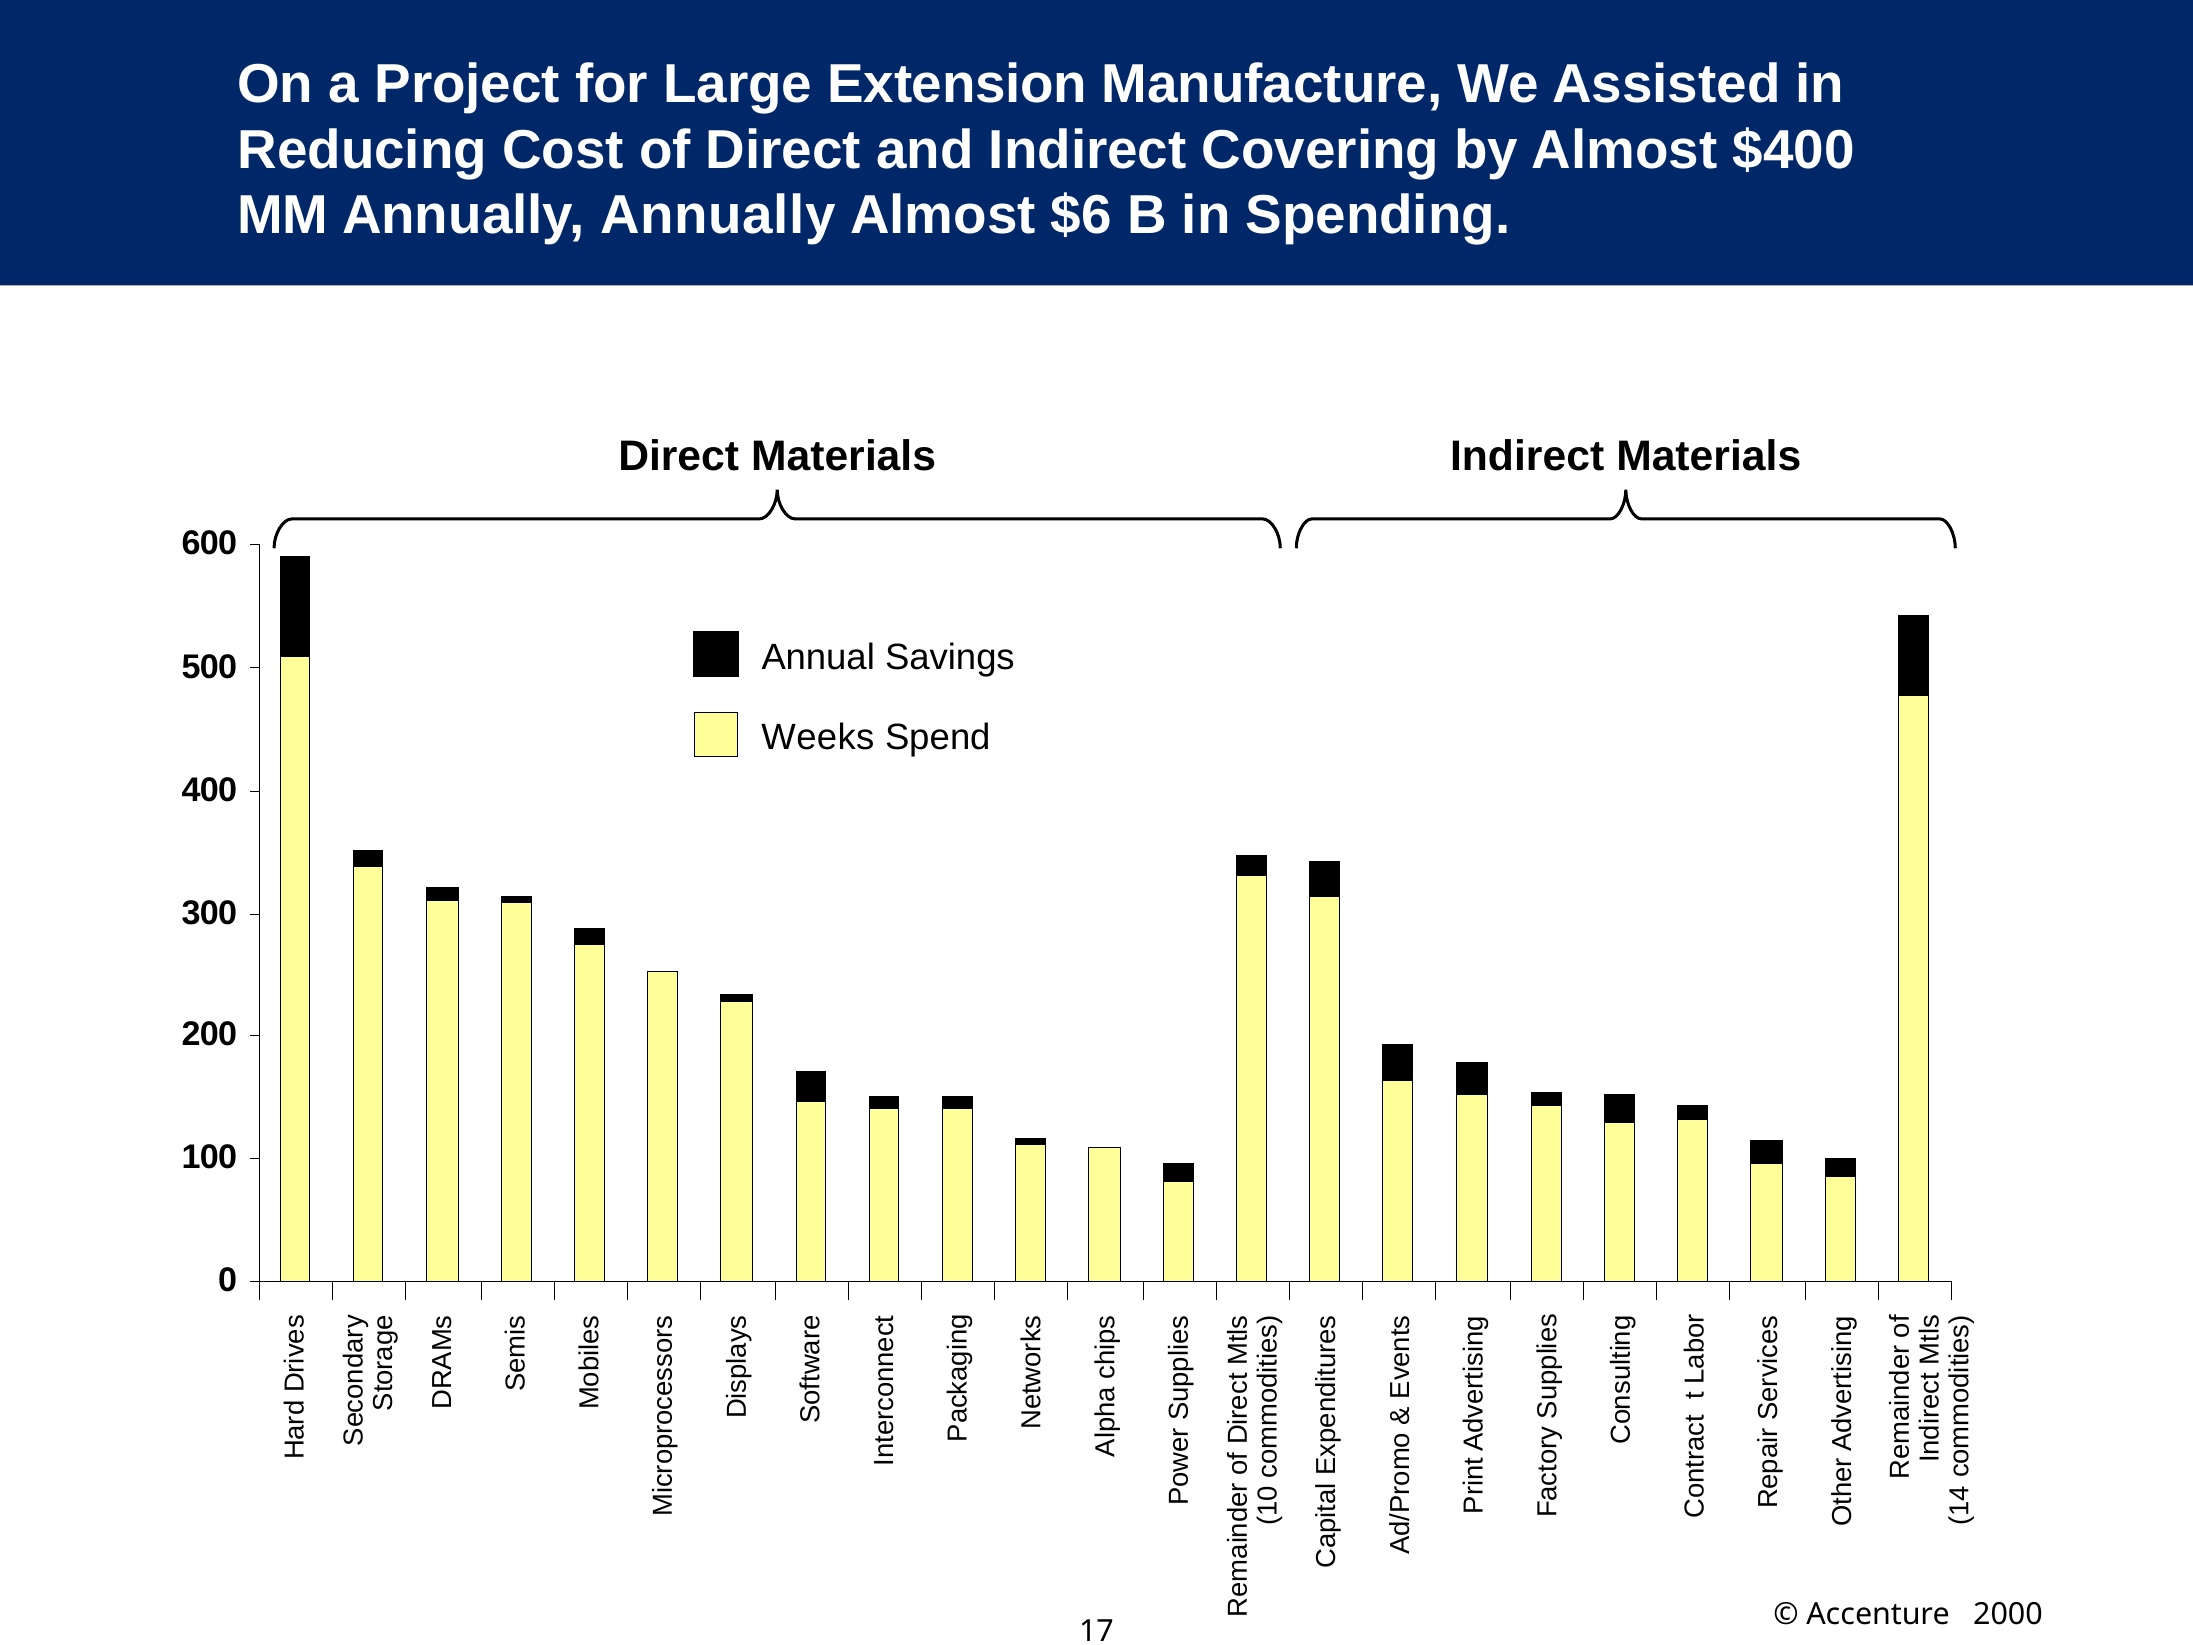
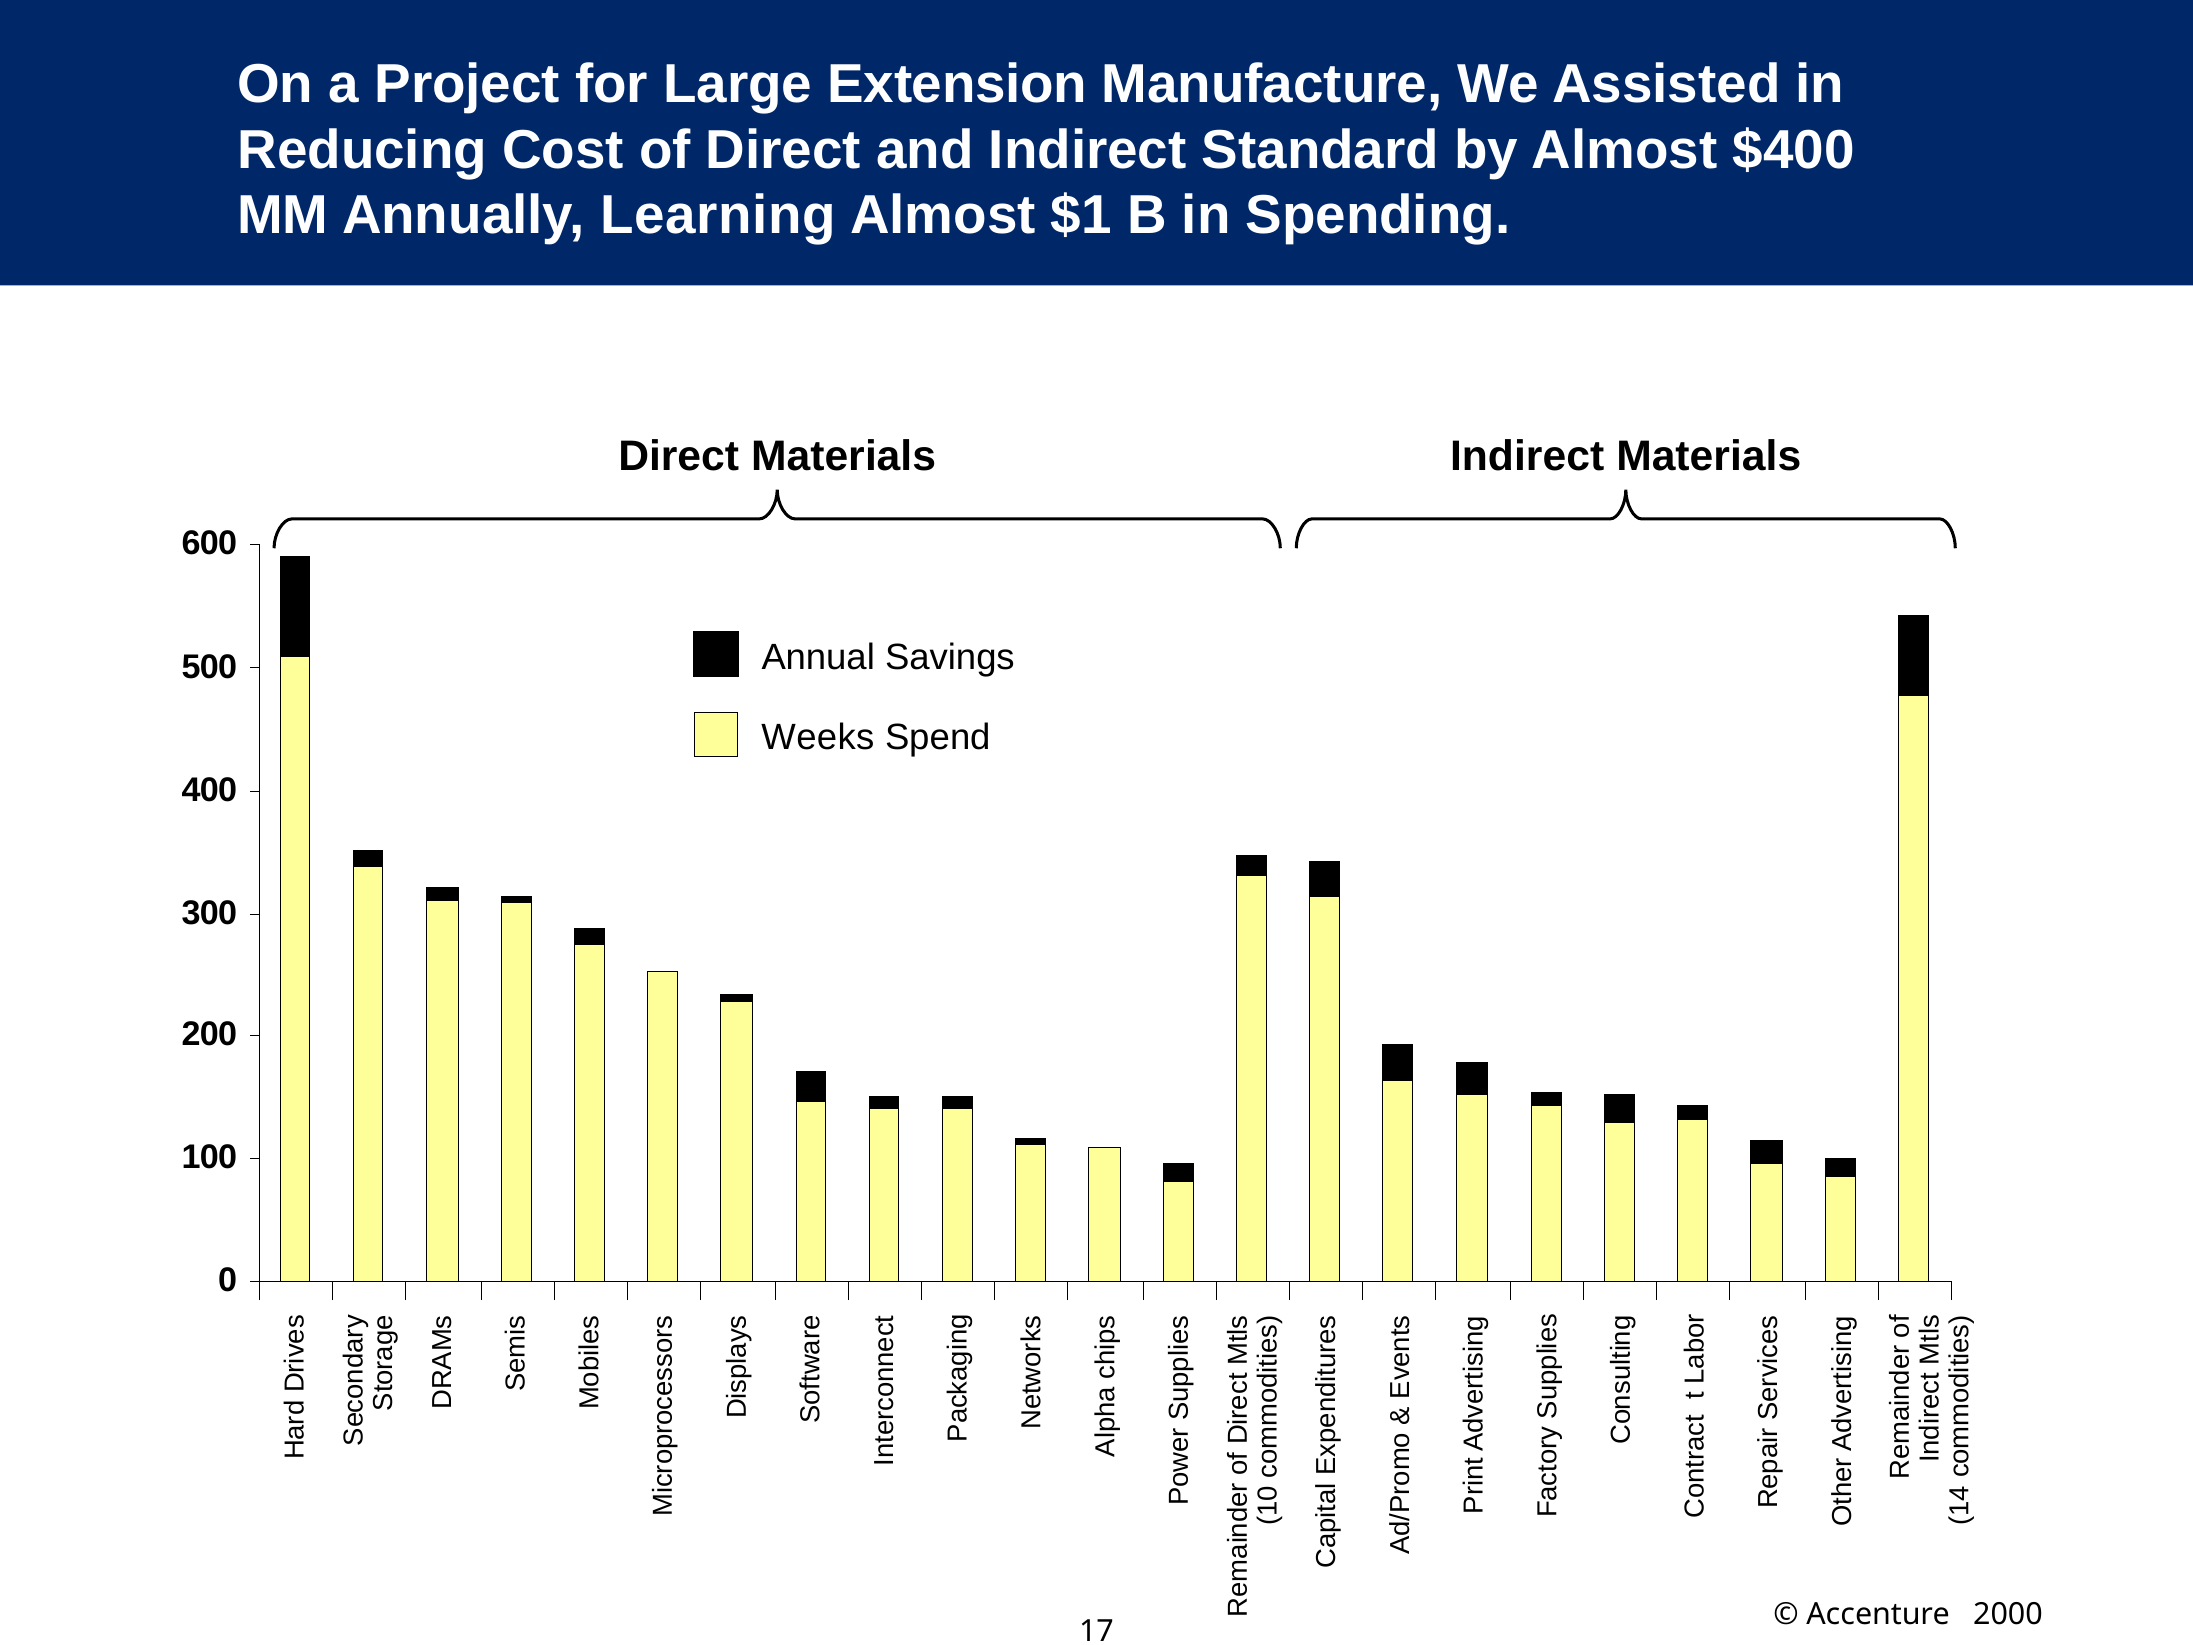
Covering: Covering -> Standard
Annually Annually: Annually -> Learning
$6: $6 -> $1
